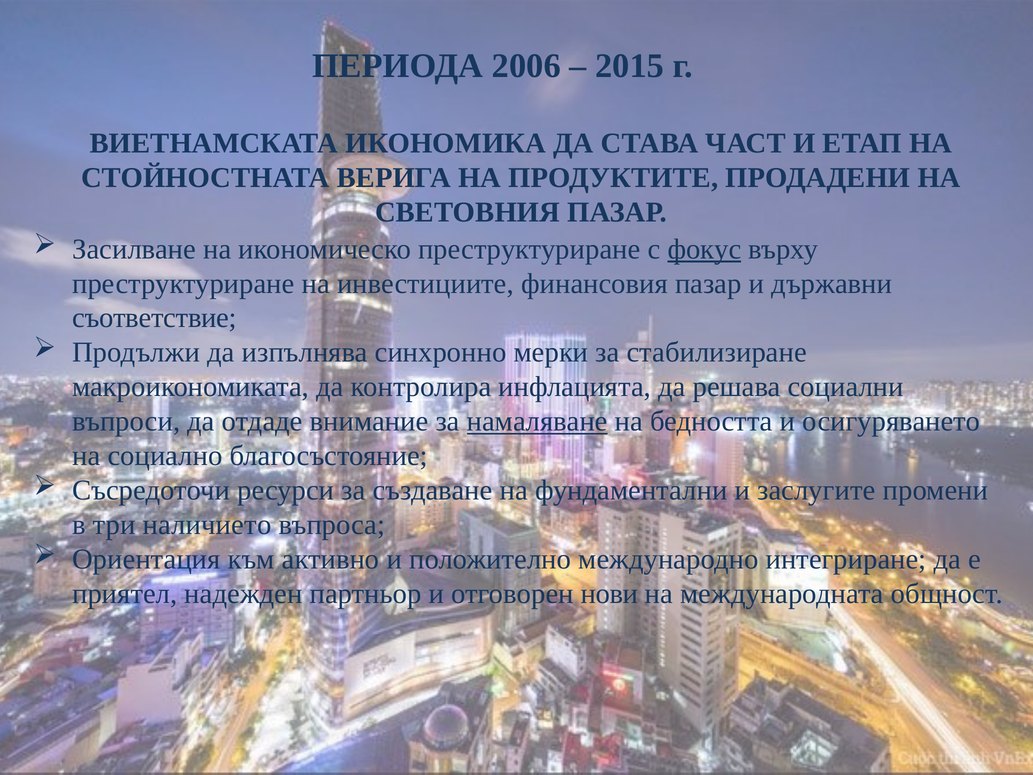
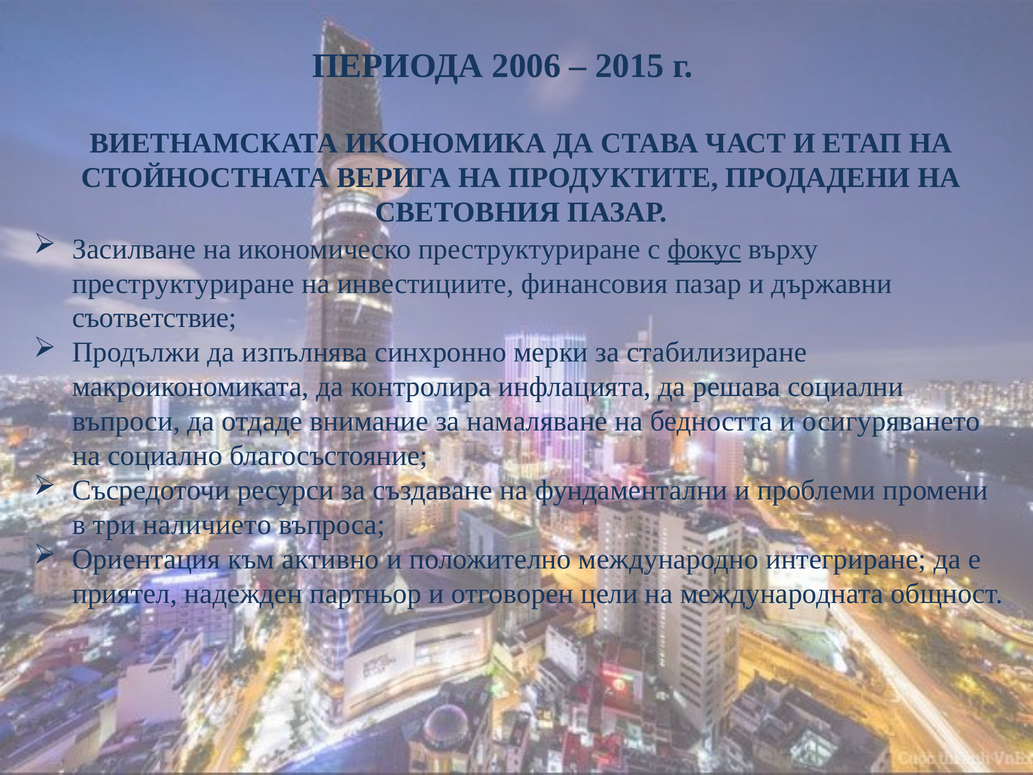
намаляване underline: present -> none
заслугите: заслугите -> проблеми
нови: нови -> цели
